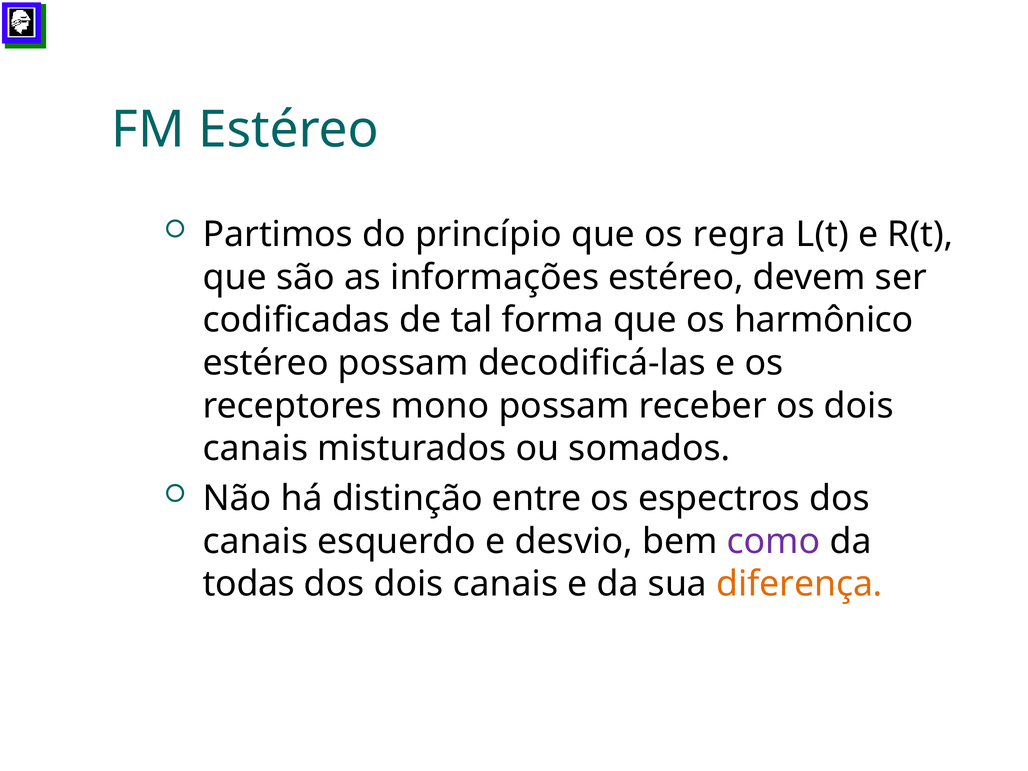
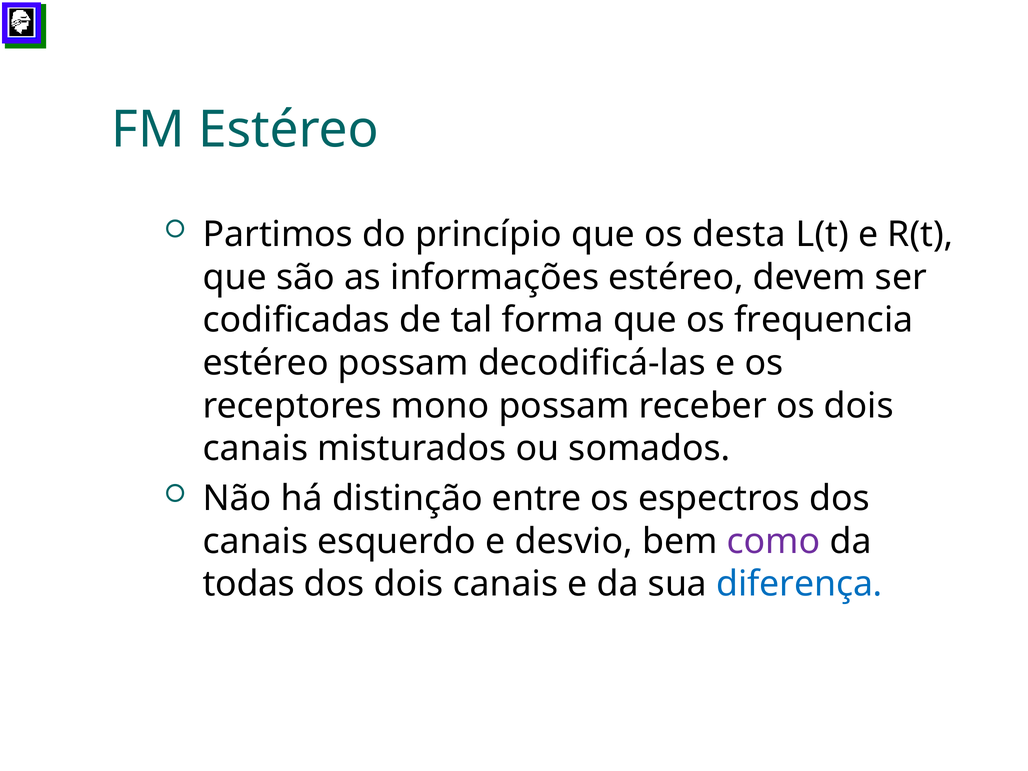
regra: regra -> desta
harmônico: harmônico -> frequencia
diferença colour: orange -> blue
